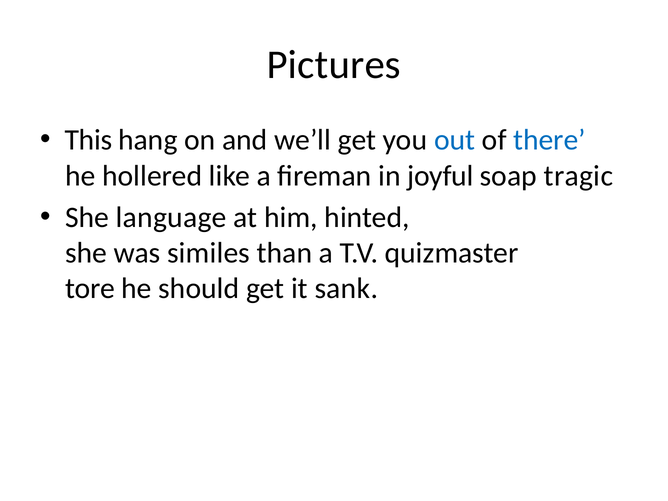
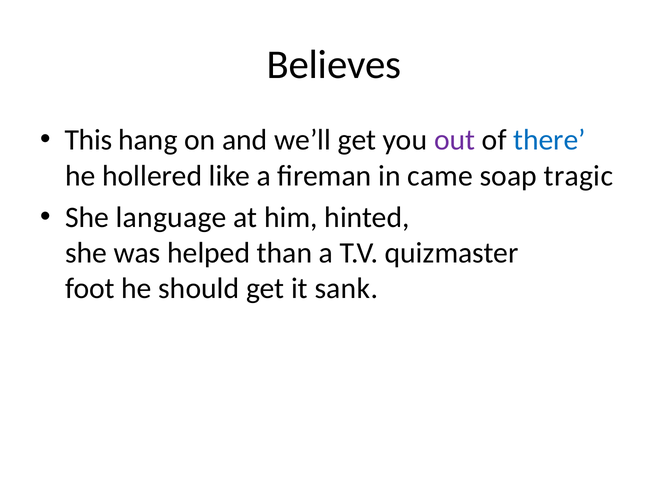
Pictures: Pictures -> Believes
out colour: blue -> purple
joyful: joyful -> came
similes: similes -> helped
tore: tore -> foot
